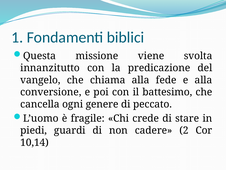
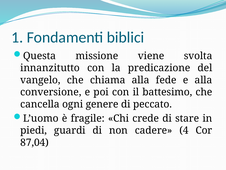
2: 2 -> 4
10,14: 10,14 -> 87,04
